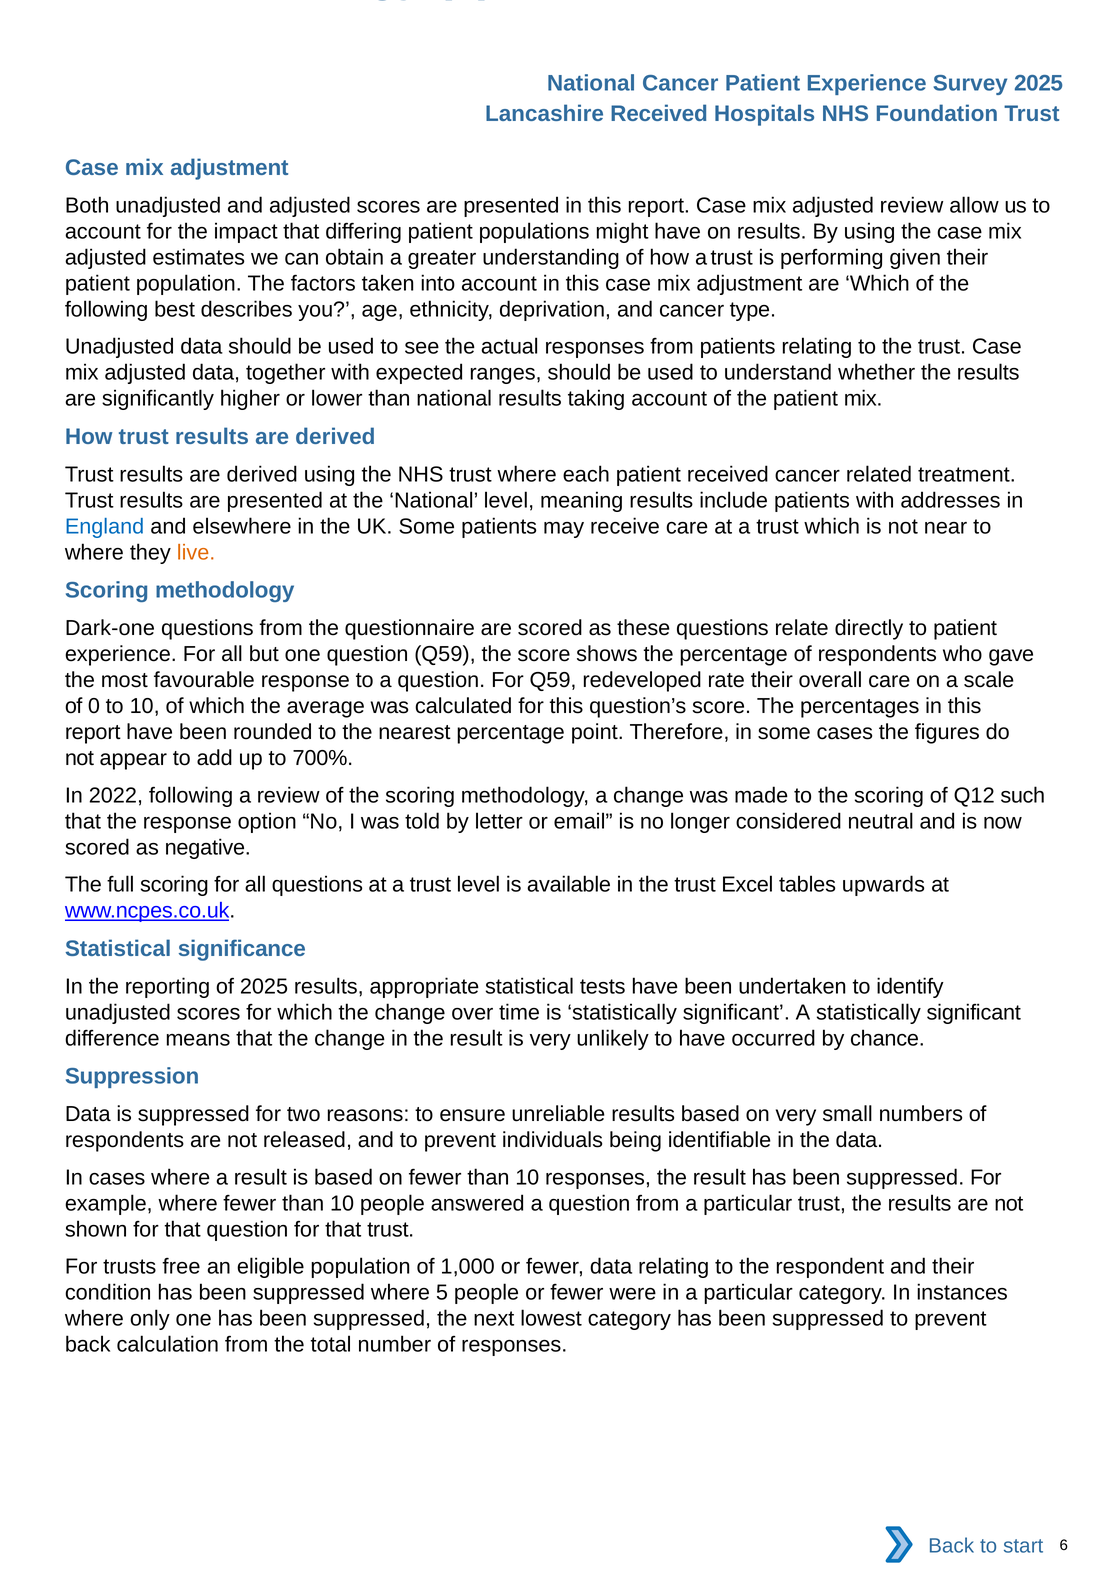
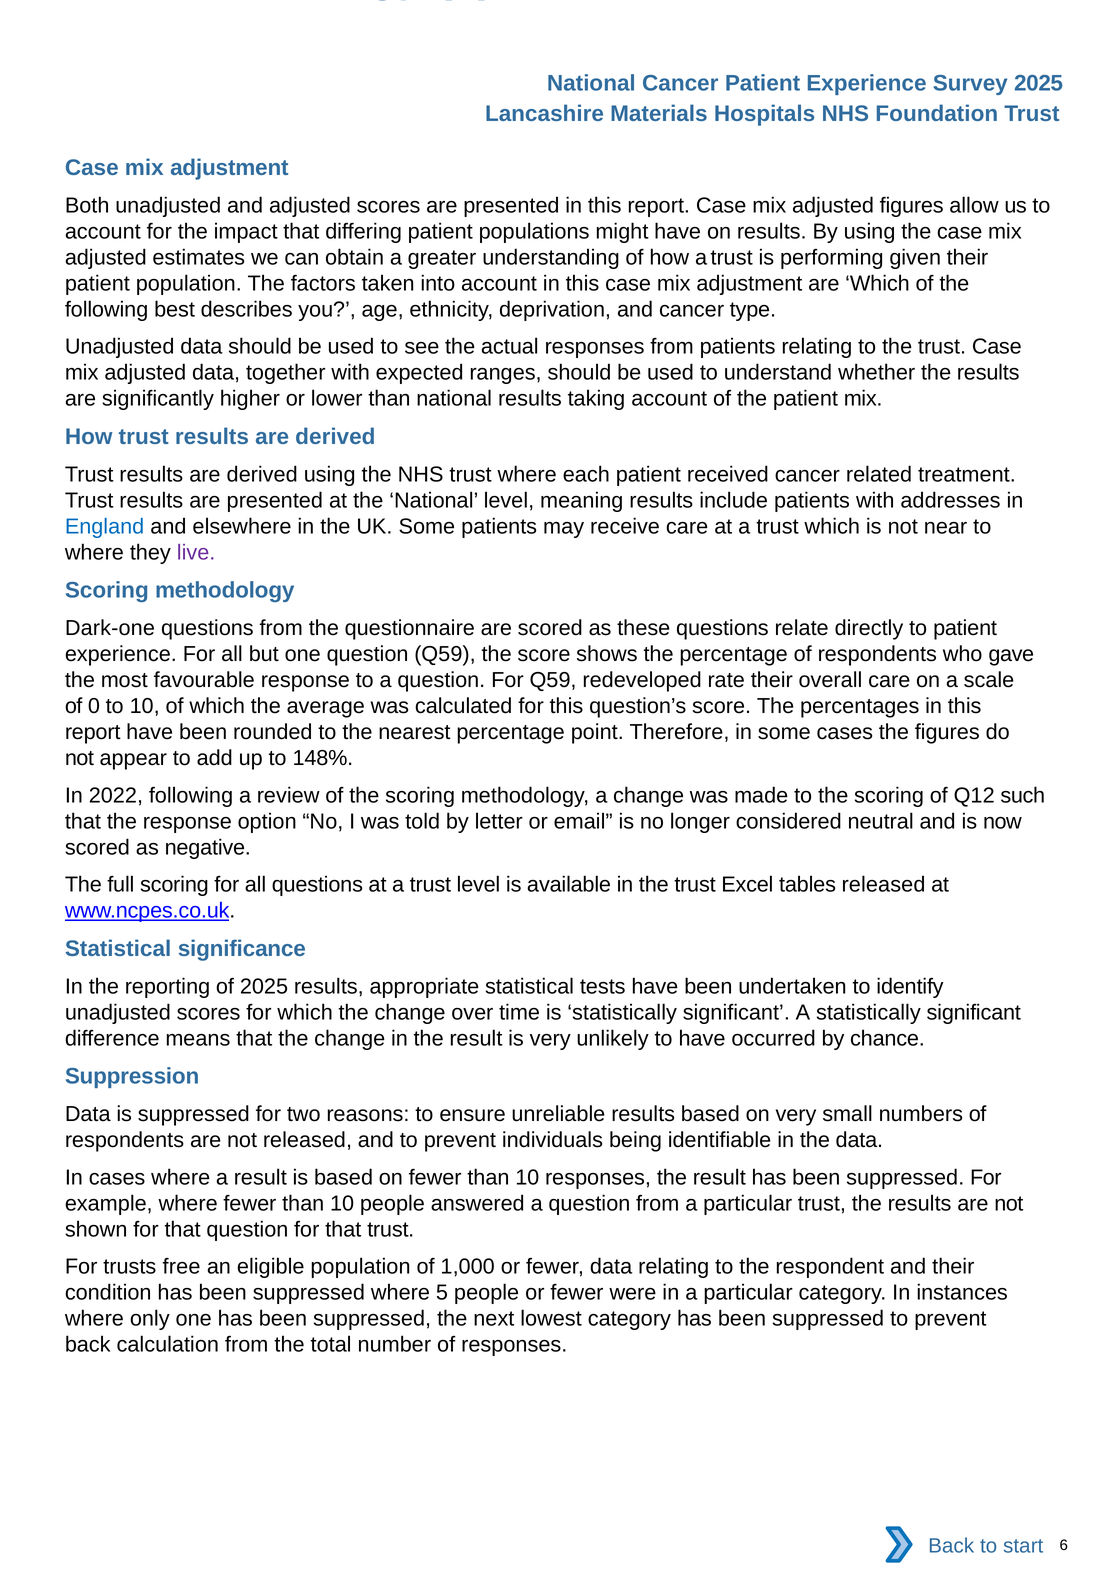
Lancashire Received: Received -> Materials
adjusted review: review -> figures
live colour: orange -> purple
700%: 700% -> 148%
tables upwards: upwards -> released
